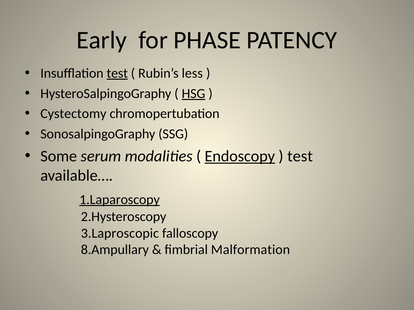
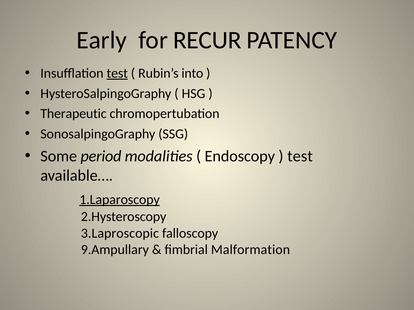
PHASE: PHASE -> RECUR
less: less -> into
HSG underline: present -> none
Cystectomy: Cystectomy -> Therapeutic
serum: serum -> period
Endoscopy underline: present -> none
8.Ampullary: 8.Ampullary -> 9.Ampullary
